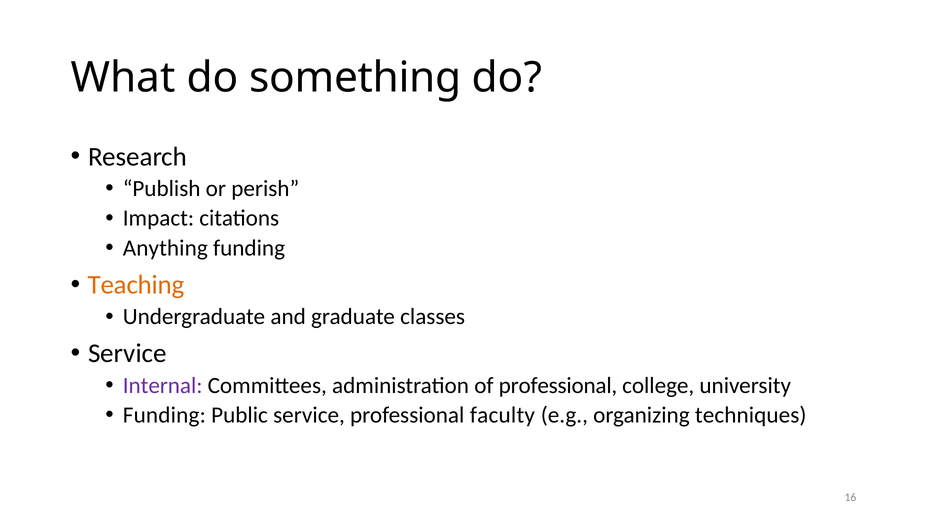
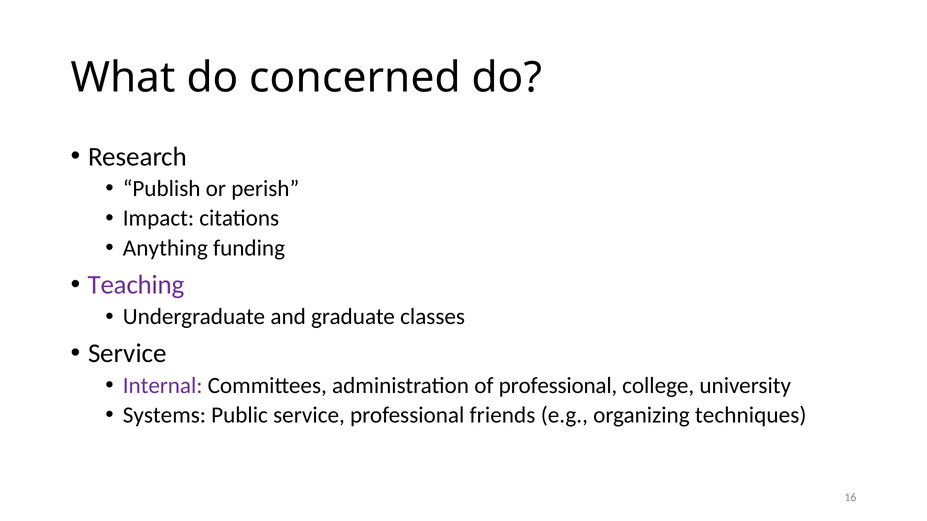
something: something -> concerned
Teaching colour: orange -> purple
Funding at (164, 416): Funding -> Systems
faculty: faculty -> friends
